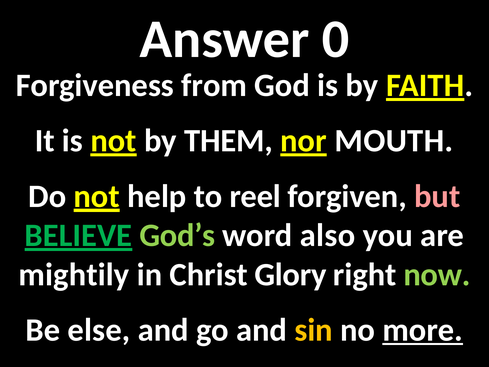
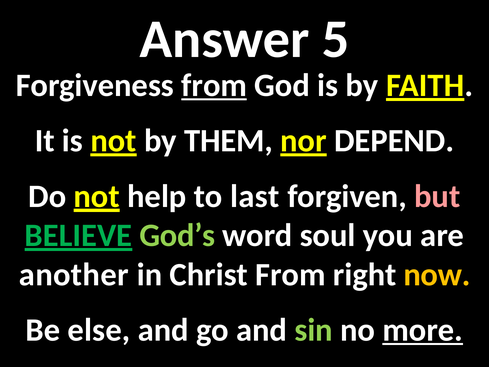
0: 0 -> 5
from at (214, 85) underline: none -> present
MOUTH: MOUTH -> DEPEND
reel: reel -> last
also: also -> soul
mightily: mightily -> another
Christ Glory: Glory -> From
now colour: light green -> yellow
sin colour: yellow -> light green
